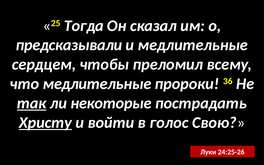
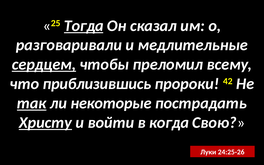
Тогда underline: none -> present
предсказывали: предсказывали -> разговаривали
сердцем underline: none -> present
что медлительные: медлительные -> приблизившись
36: 36 -> 42
голос: голос -> когда
